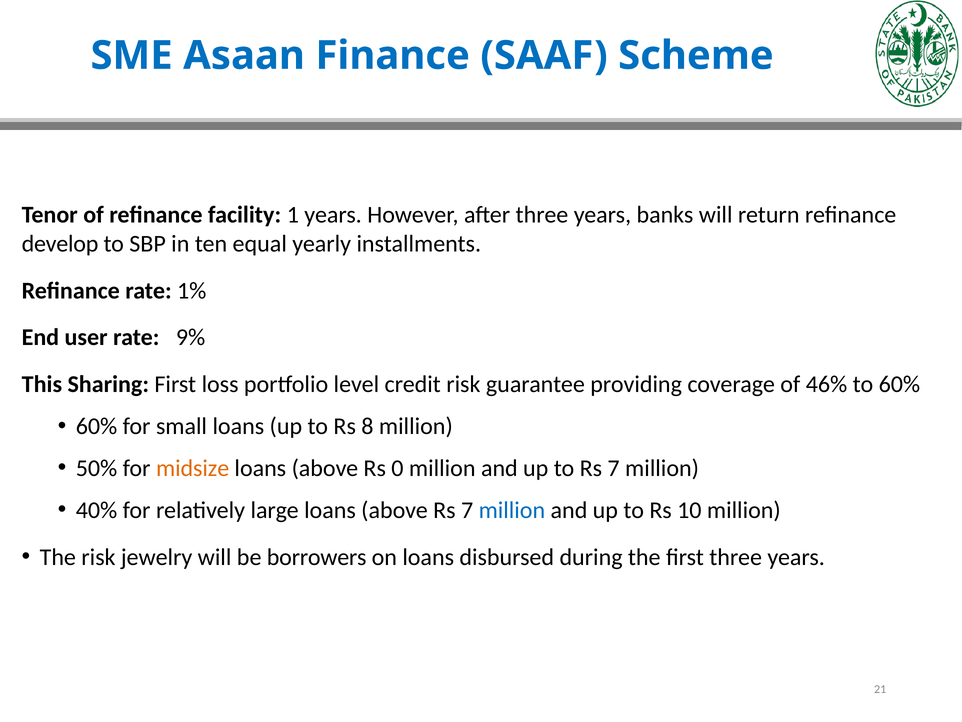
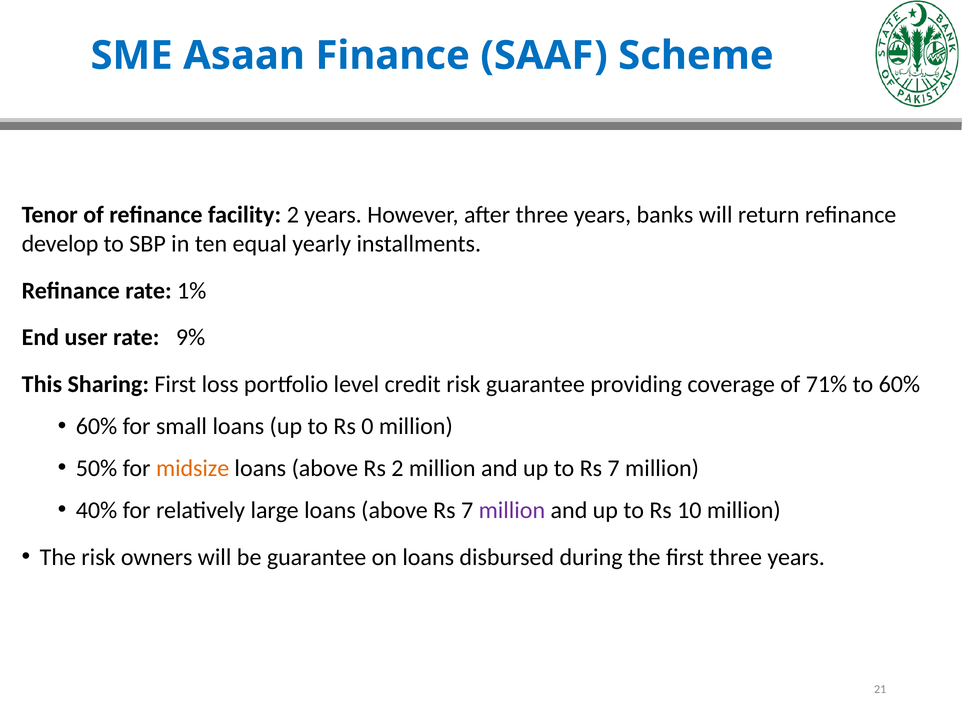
facility 1: 1 -> 2
46%: 46% -> 71%
8: 8 -> 0
Rs 0: 0 -> 2
million at (512, 510) colour: blue -> purple
jewelry: jewelry -> owners
be borrowers: borrowers -> guarantee
